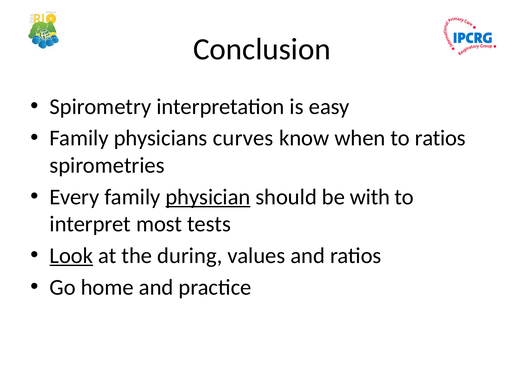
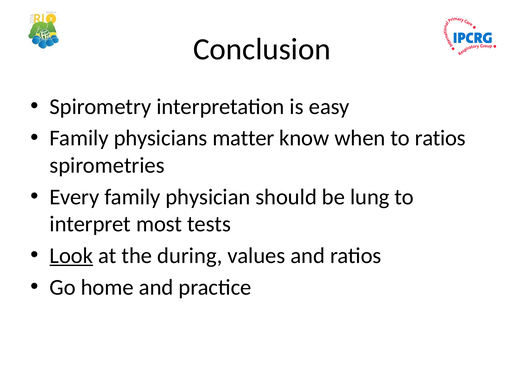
curves: curves -> matter
physician underline: present -> none
with: with -> lung
